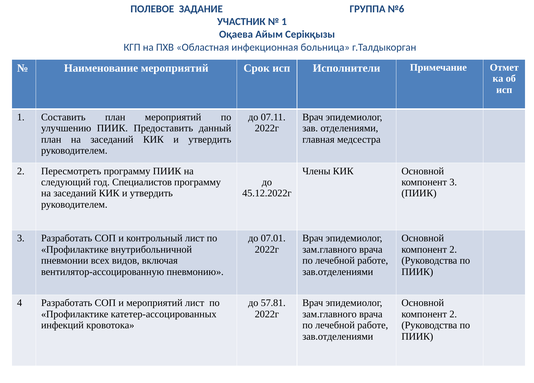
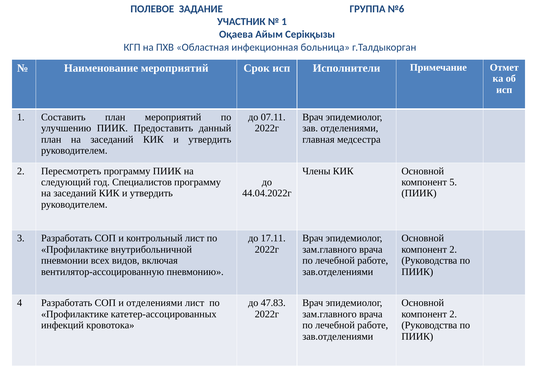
компонент 3: 3 -> 5
45.12.2022г: 45.12.2022г -> 44.04.2022г
07.01: 07.01 -> 17.11
и мероприятий: мероприятий -> отделениями
57.81: 57.81 -> 47.83
